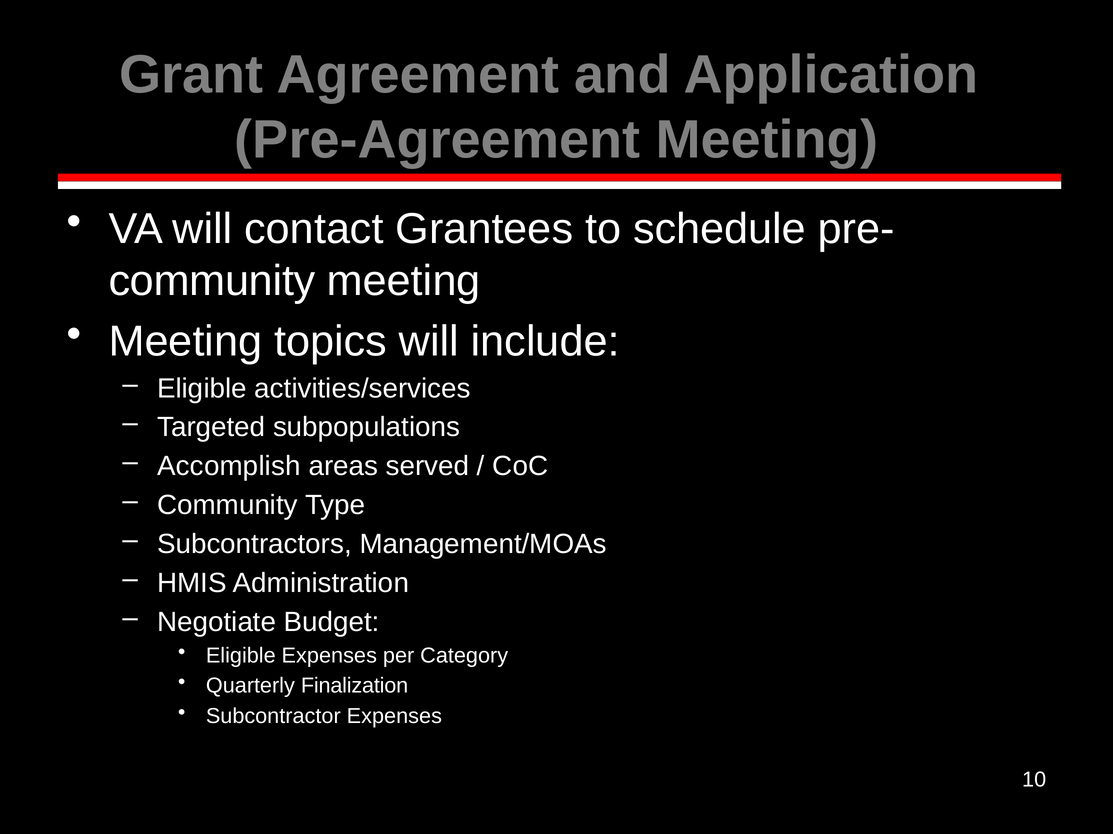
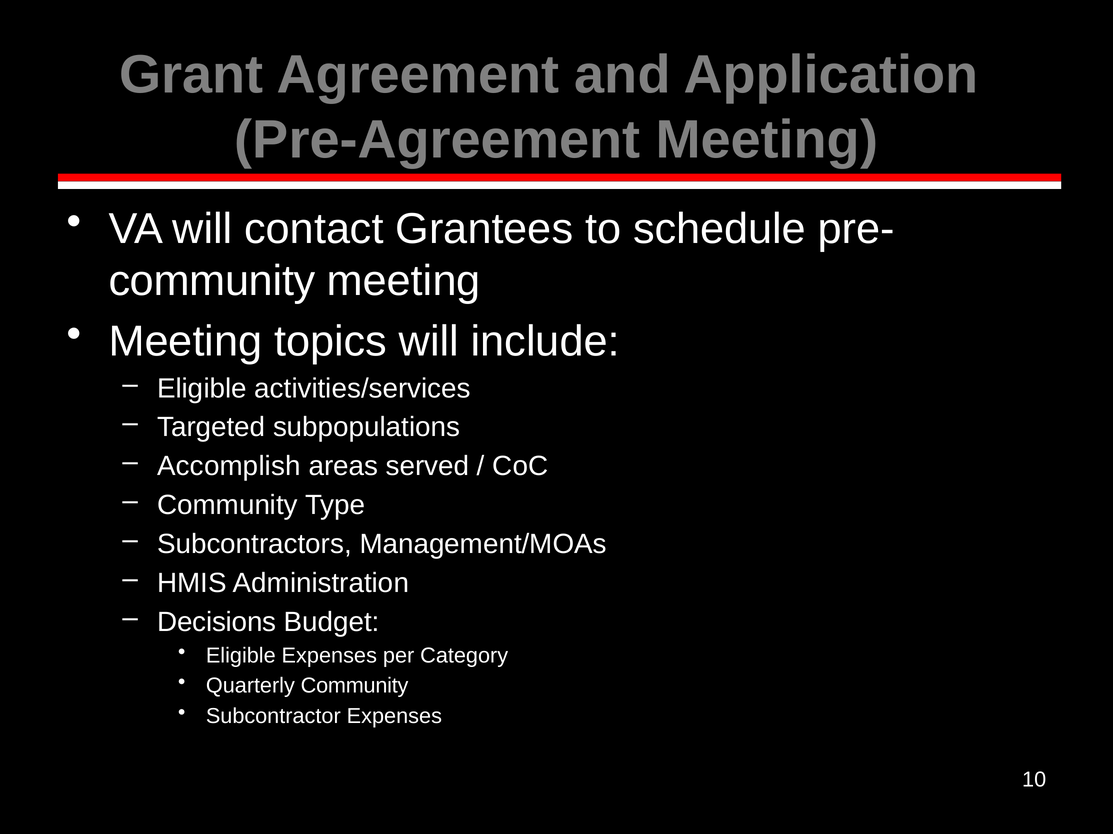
Negotiate: Negotiate -> Decisions
Quarterly Finalization: Finalization -> Community
